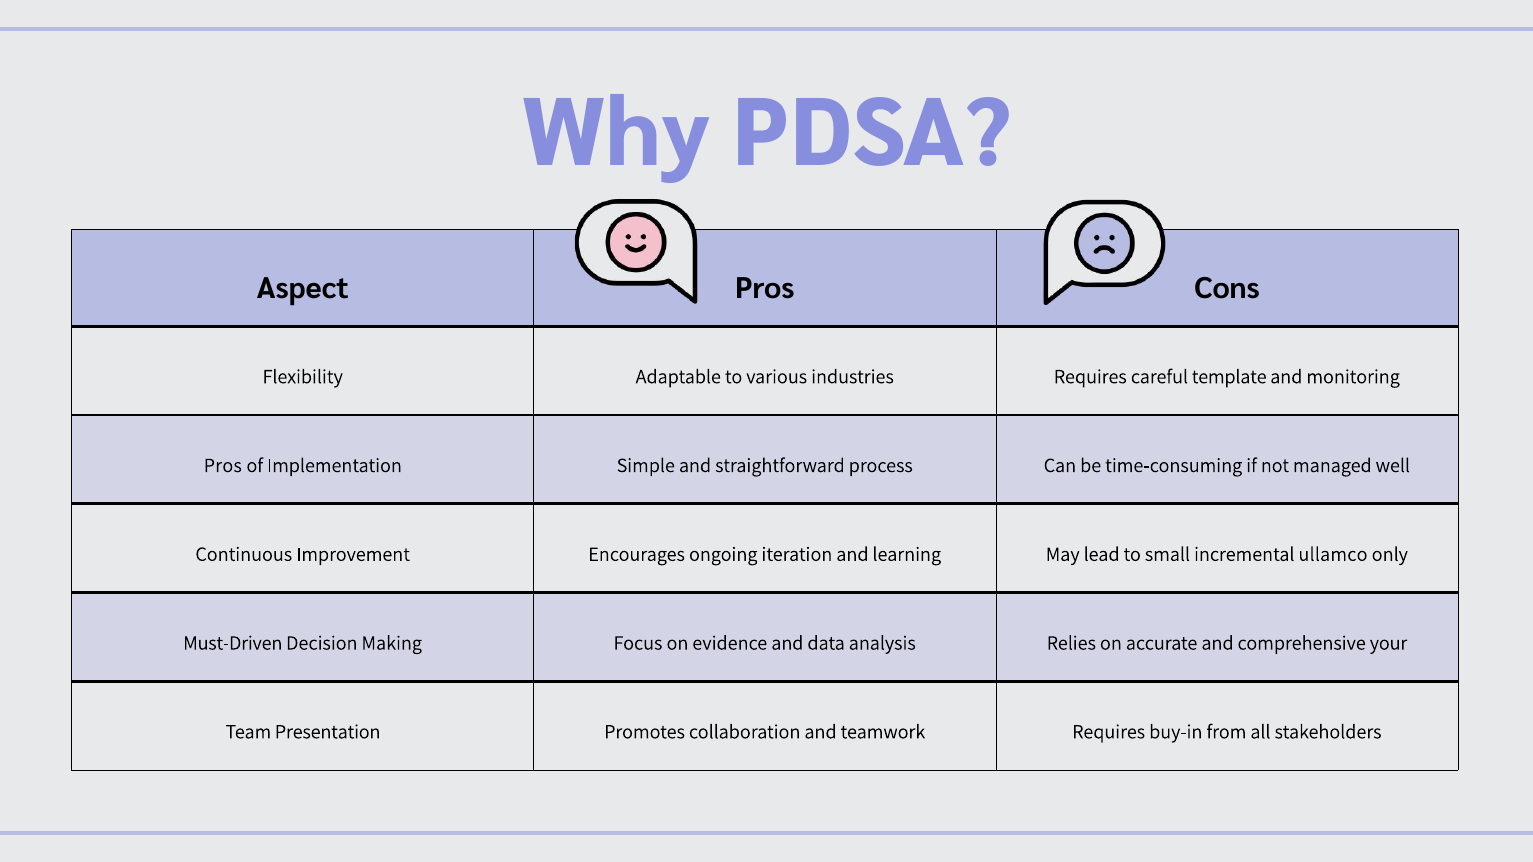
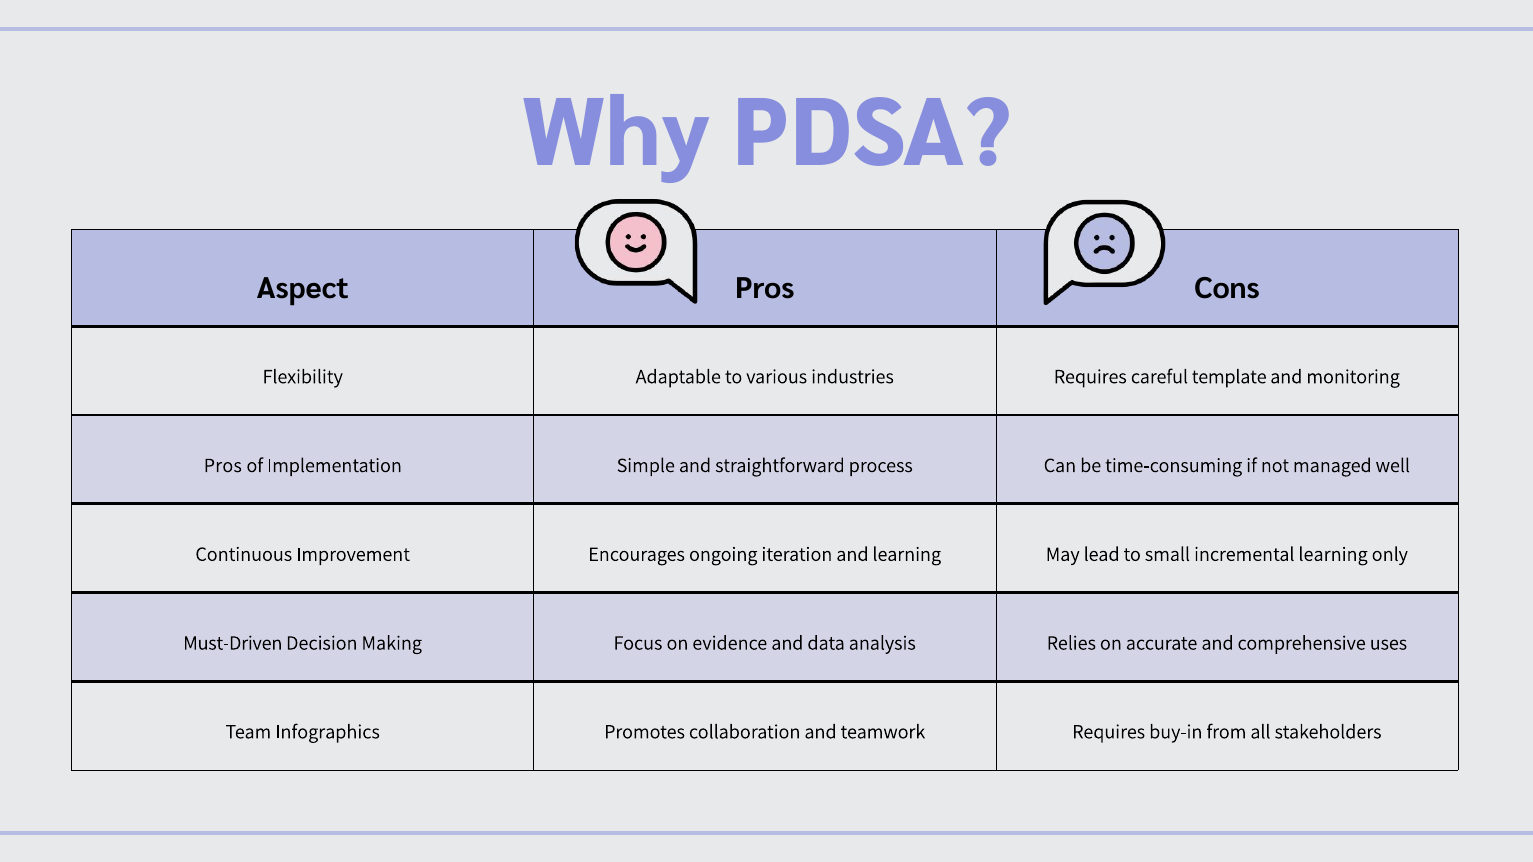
incremental ullamco: ullamco -> learning
your: your -> uses
Presentation: Presentation -> Infographics
